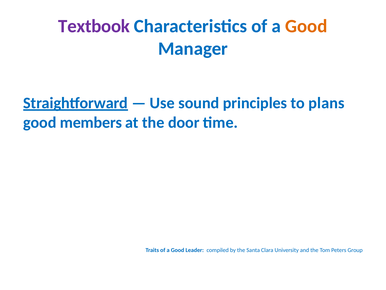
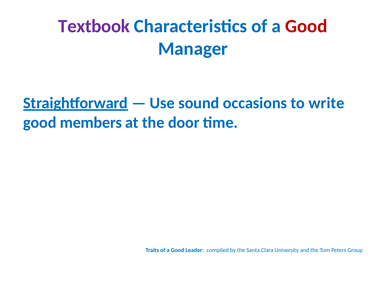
Good at (306, 26) colour: orange -> red
principles: principles -> occasions
plans: plans -> write
